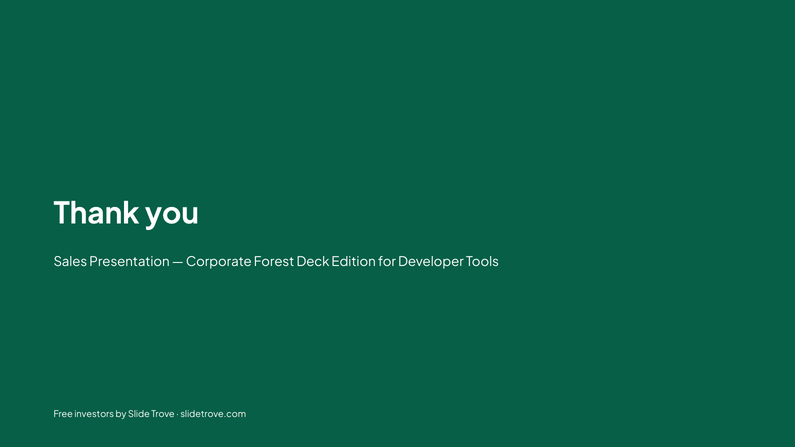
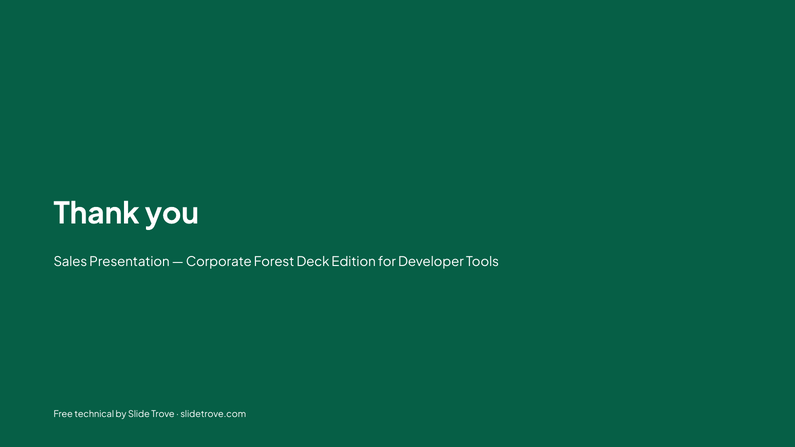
investors: investors -> technical
